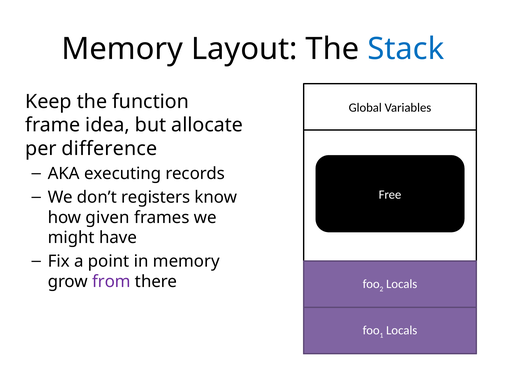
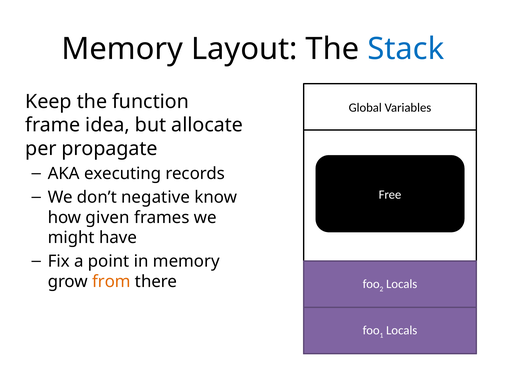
difference: difference -> propagate
registers: registers -> negative
from colour: purple -> orange
